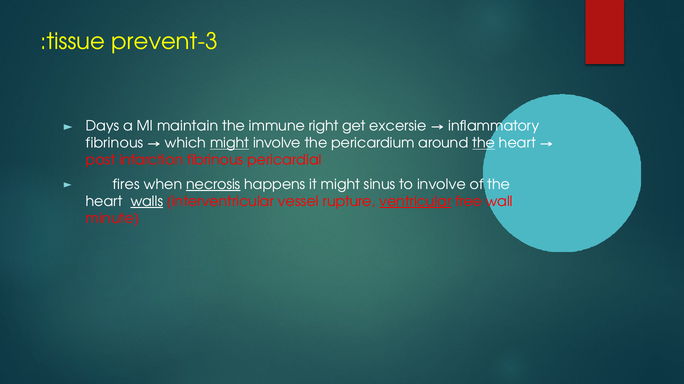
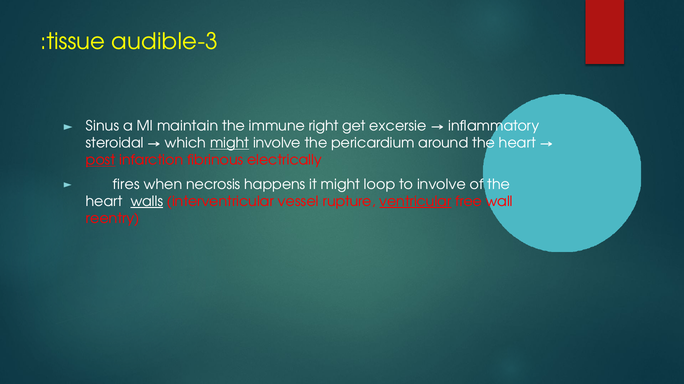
prevent: prevent -> audible
Days: Days -> Sinus
fibrinous at (115, 143): fibrinous -> steroidal
the at (484, 143) underline: present -> none
post underline: none -> present
pericardial: pericardial -> electrically
necrosis underline: present -> none
sinus: sinus -> loop
minute: minute -> reentry
